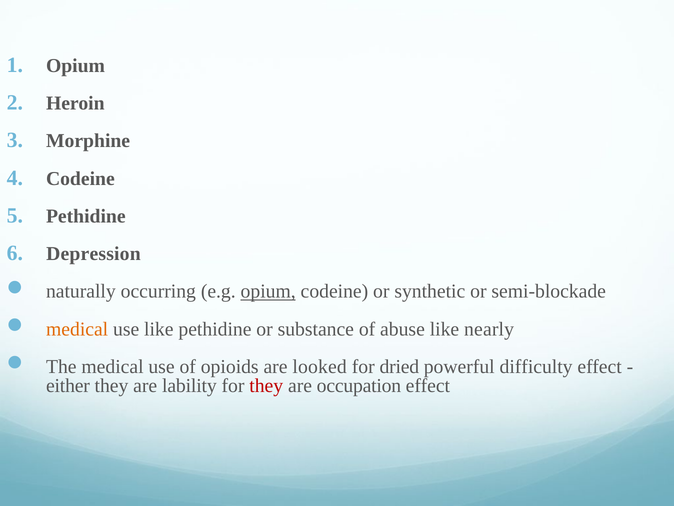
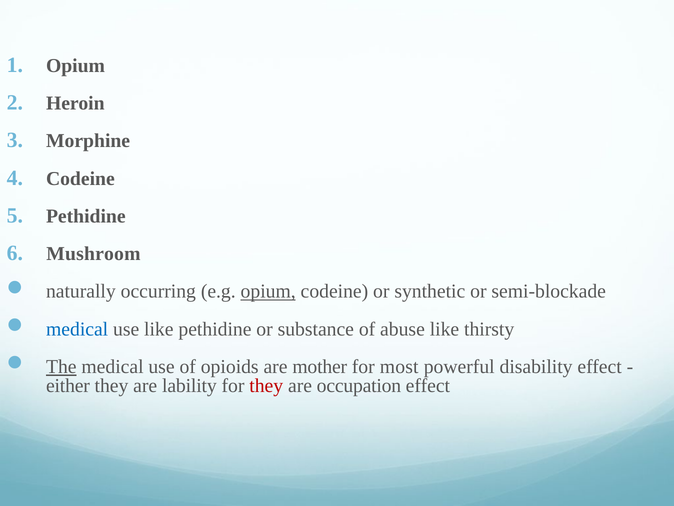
Depression: Depression -> Mushroom
medical at (77, 329) colour: orange -> blue
nearly: nearly -> thirsty
The underline: none -> present
looked: looked -> mother
dried: dried -> most
difficulty: difficulty -> disability
